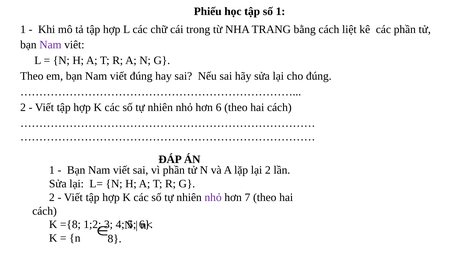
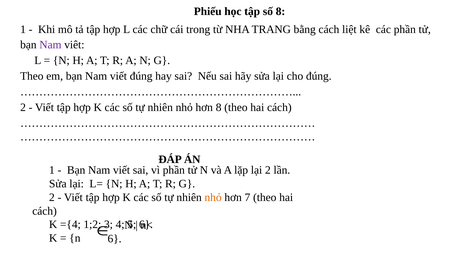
số 1: 1 -> 8
hơn 6: 6 -> 8
nhỏ at (213, 198) colour: purple -> orange
={8: ={8 -> ={4
8 at (115, 239): 8 -> 6
